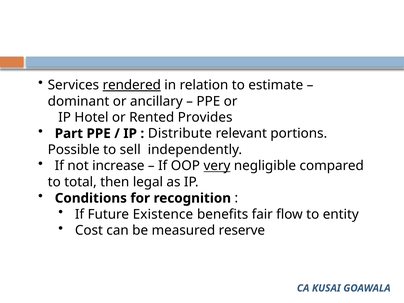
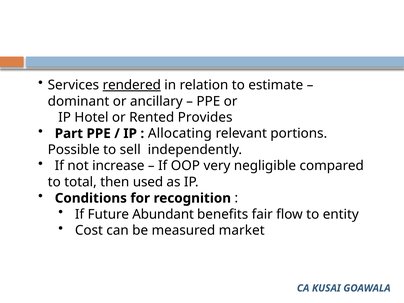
Distribute: Distribute -> Allocating
very underline: present -> none
legal: legal -> used
Existence: Existence -> Abundant
reserve: reserve -> market
